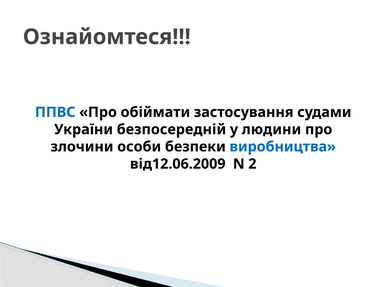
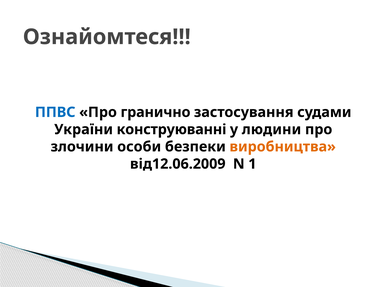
обіймати: обіймати -> гранично
безпосередній: безпосередній -> конструюванні
виробництва colour: blue -> orange
2: 2 -> 1
